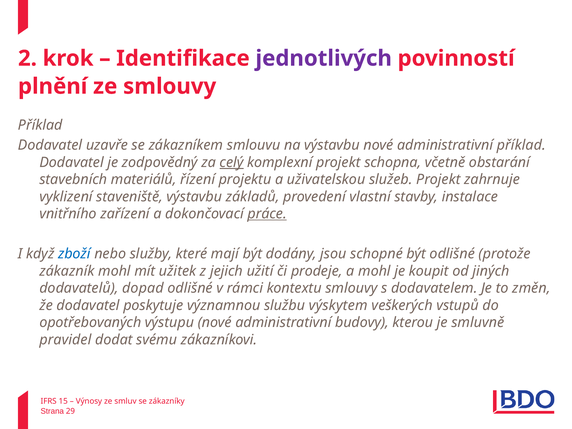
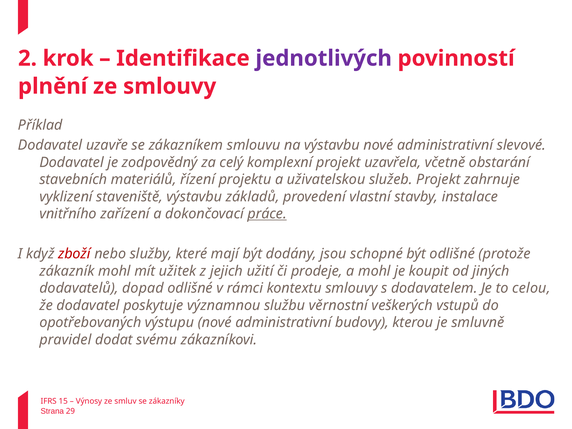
administrativní příklad: příklad -> slevové
celý underline: present -> none
schopna: schopna -> uzavřela
zboží colour: blue -> red
změn: změn -> celou
výskytem: výskytem -> věrnostní
